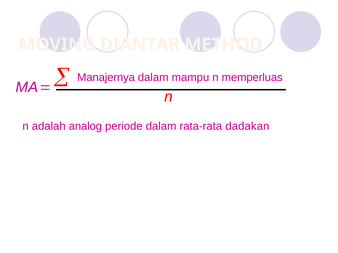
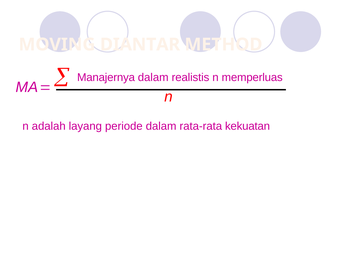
mampu: mampu -> realistis
analog: analog -> layang
dadakan: dadakan -> kekuatan
